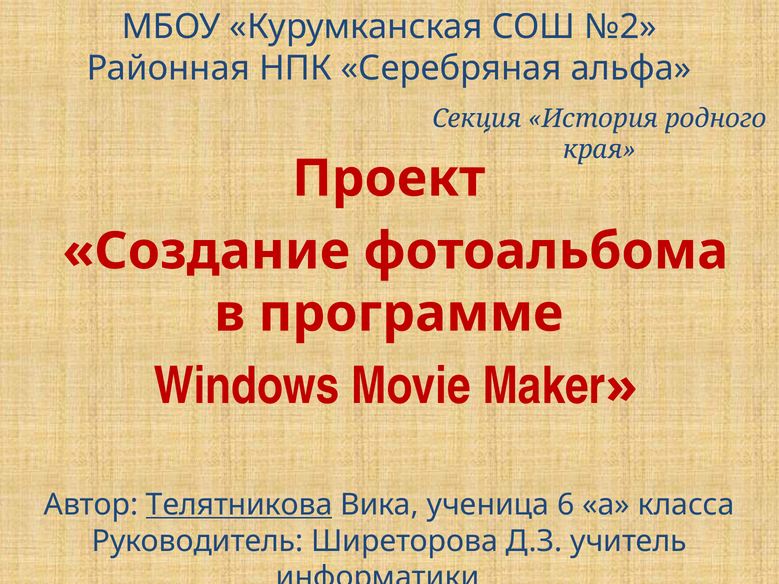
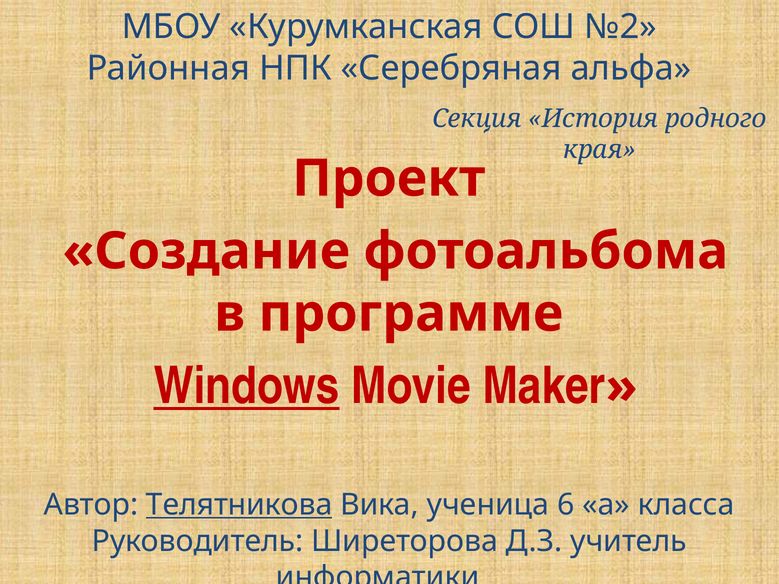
Windows underline: none -> present
